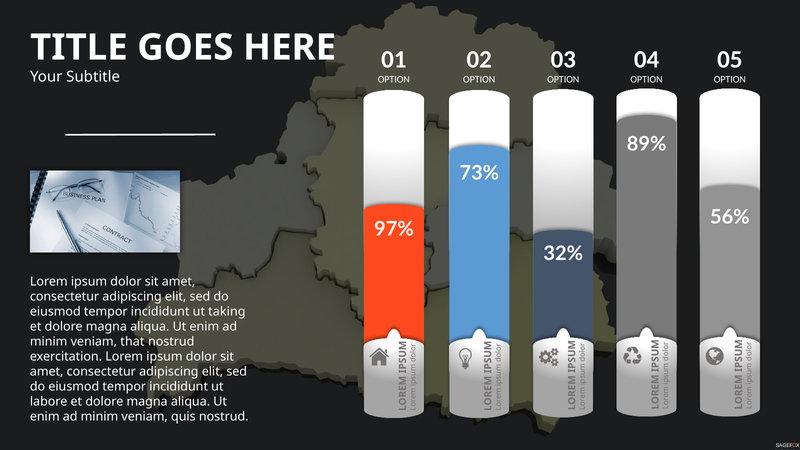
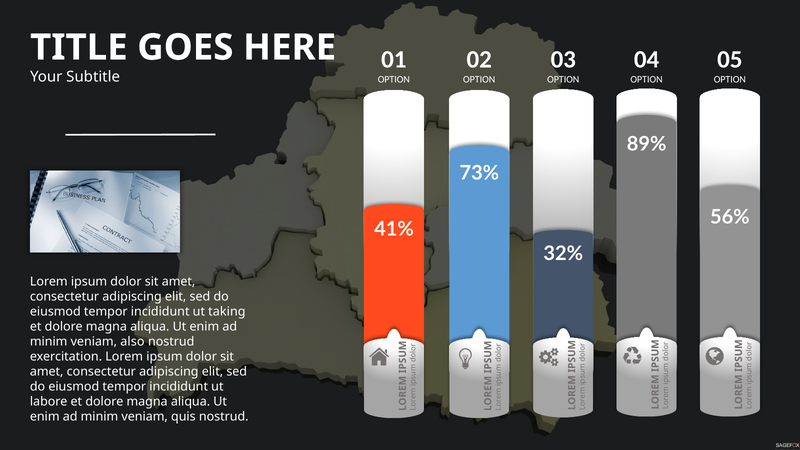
97%: 97% -> 41%
that: that -> also
